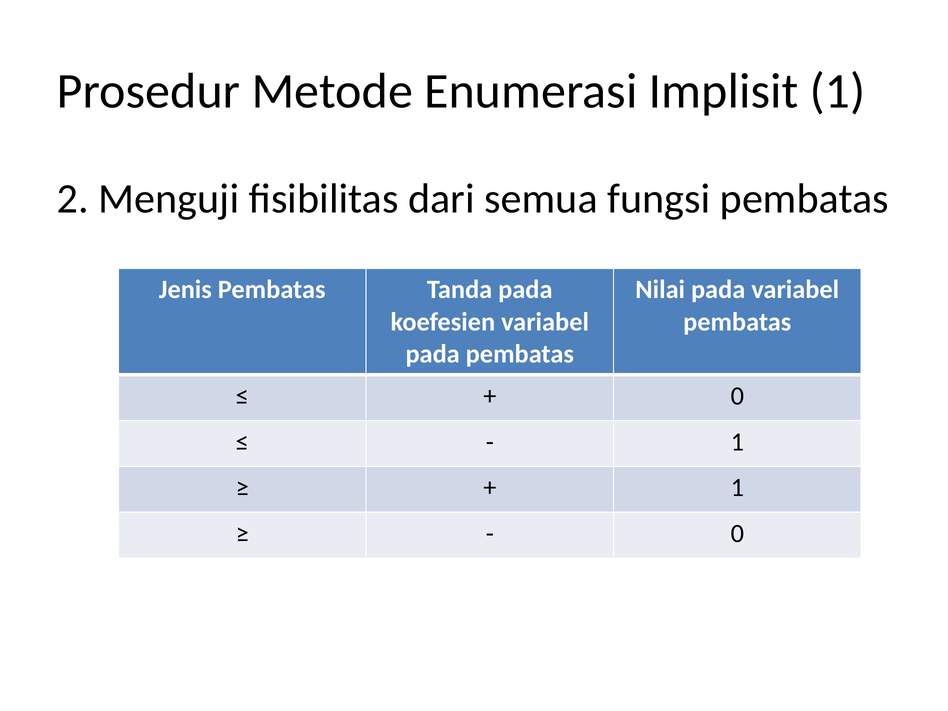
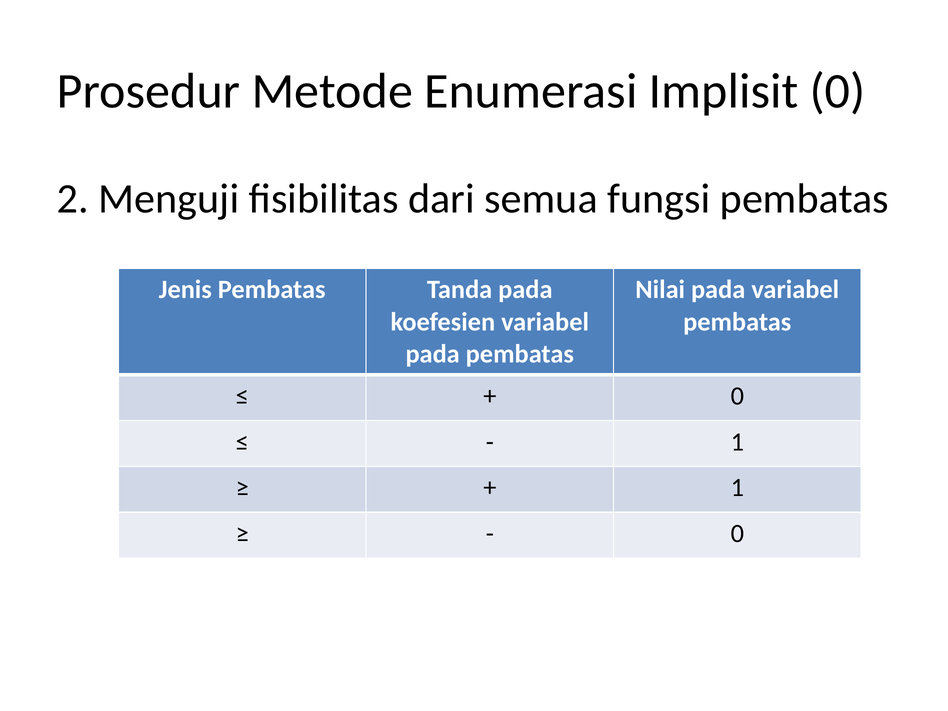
Implisit 1: 1 -> 0
